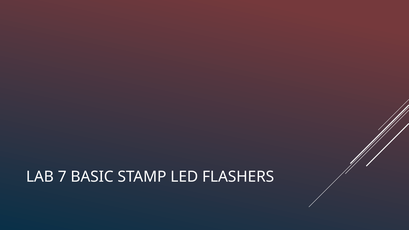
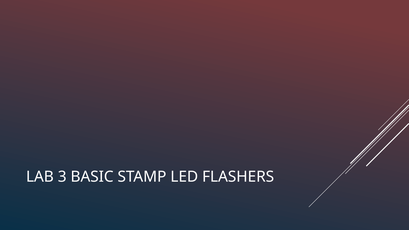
7: 7 -> 3
